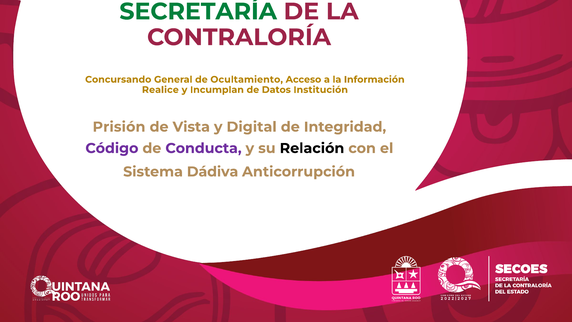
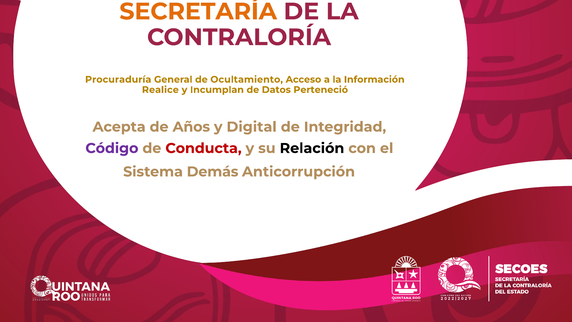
SECRETARÍA colour: green -> orange
Concursando: Concursando -> Procuraduría
Institución: Institución -> Perteneció
Prisión: Prisión -> Acepta
Vista: Vista -> Años
Conducta colour: purple -> red
Dádiva: Dádiva -> Demás
